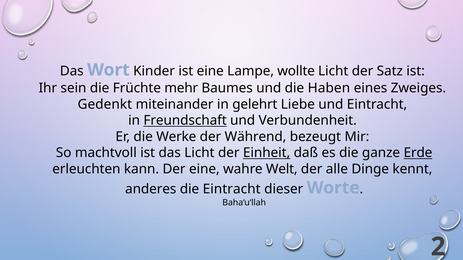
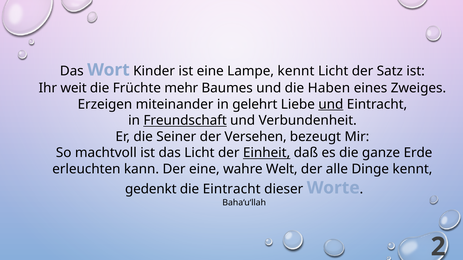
Lampe wollte: wollte -> kennt
sein: sein -> weit
Gedenkt: Gedenkt -> Erzeigen
und at (331, 104) underline: none -> present
Werke: Werke -> Seiner
Während: Während -> Versehen
Erde underline: present -> none
anderes: anderes -> gedenkt
